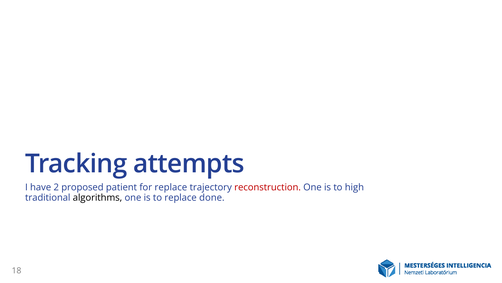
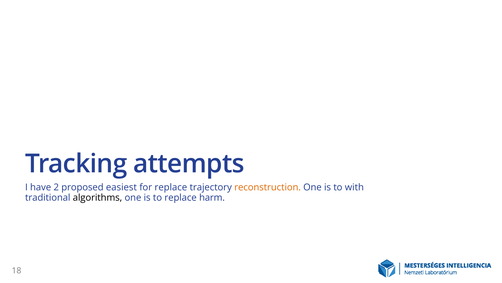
patient: patient -> easiest
reconstruction colour: red -> orange
high: high -> with
done: done -> harm
